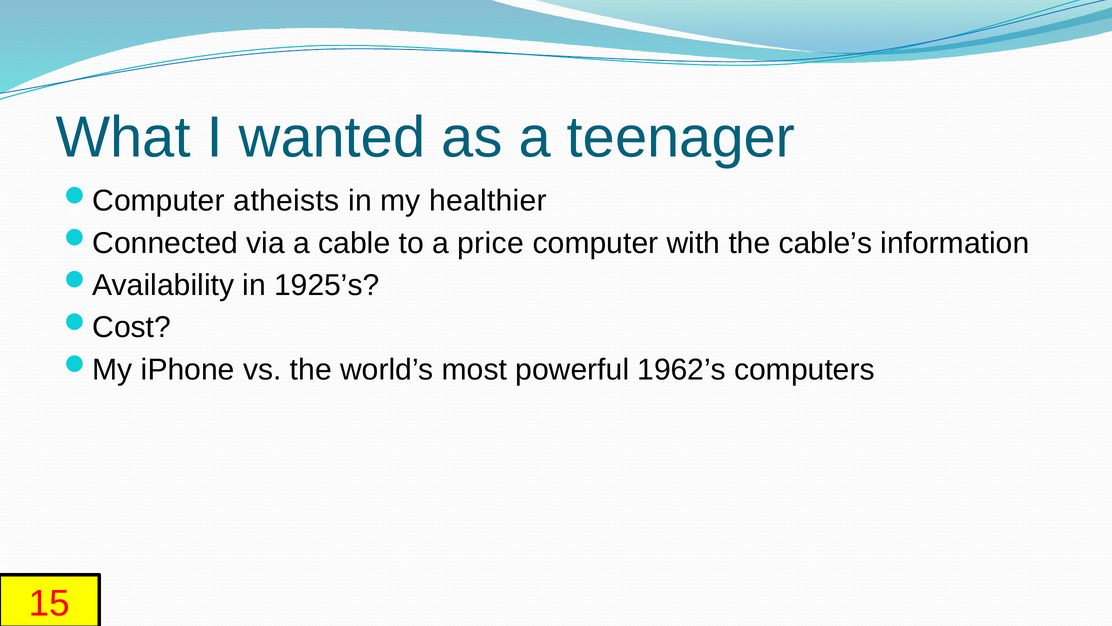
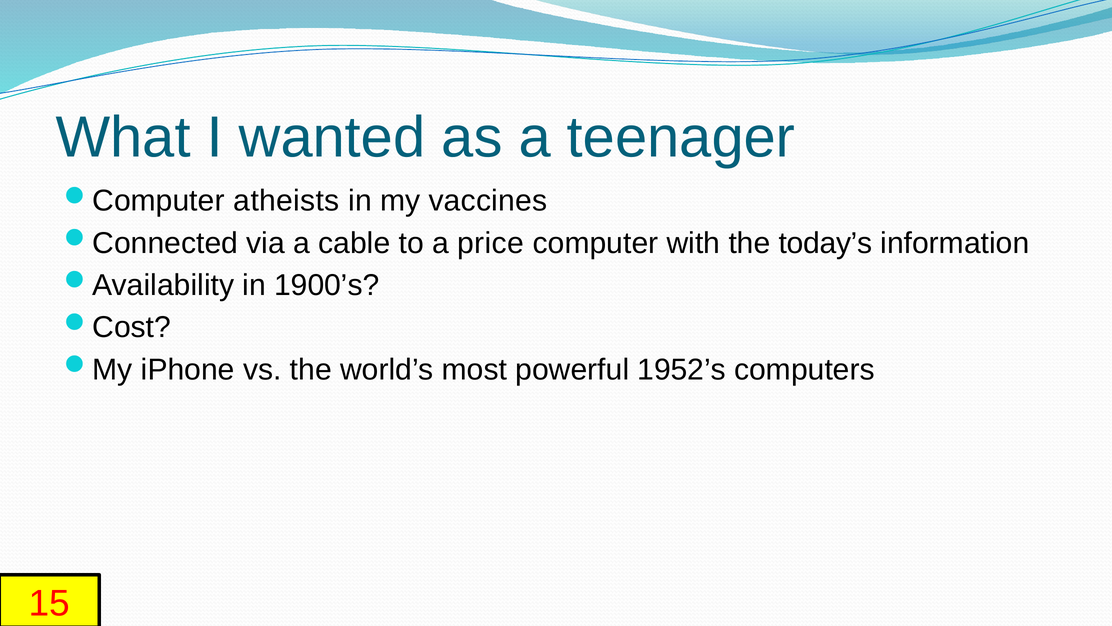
healthier: healthier -> vaccines
cable’s: cable’s -> today’s
1925’s: 1925’s -> 1900’s
1962’s: 1962’s -> 1952’s
